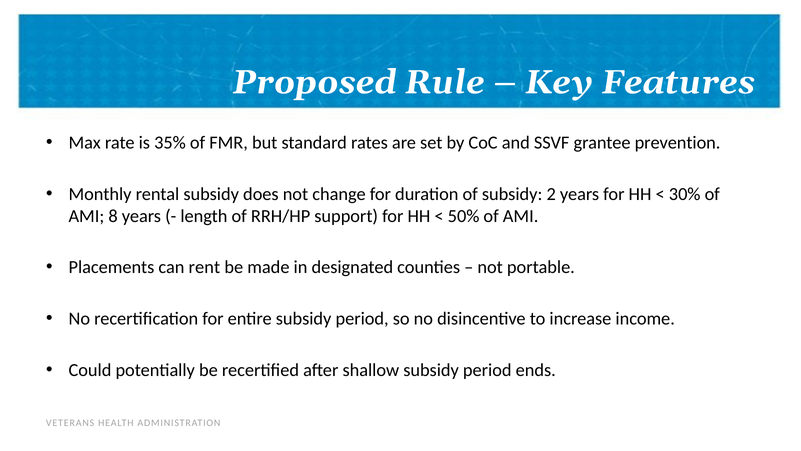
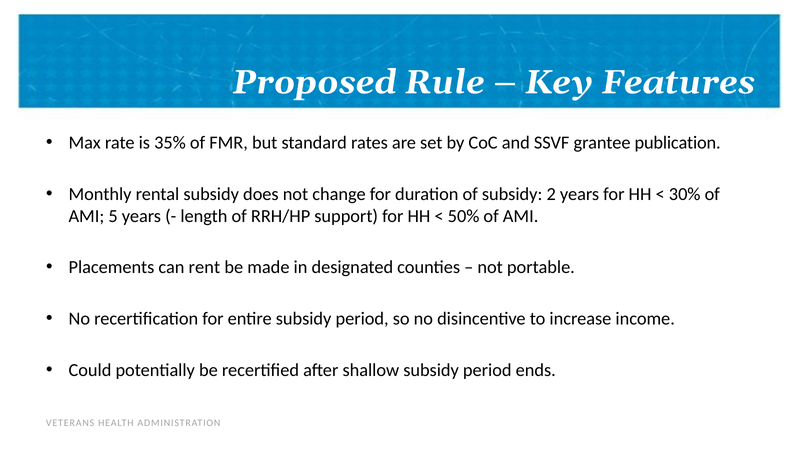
prevention: prevention -> publication
8: 8 -> 5
